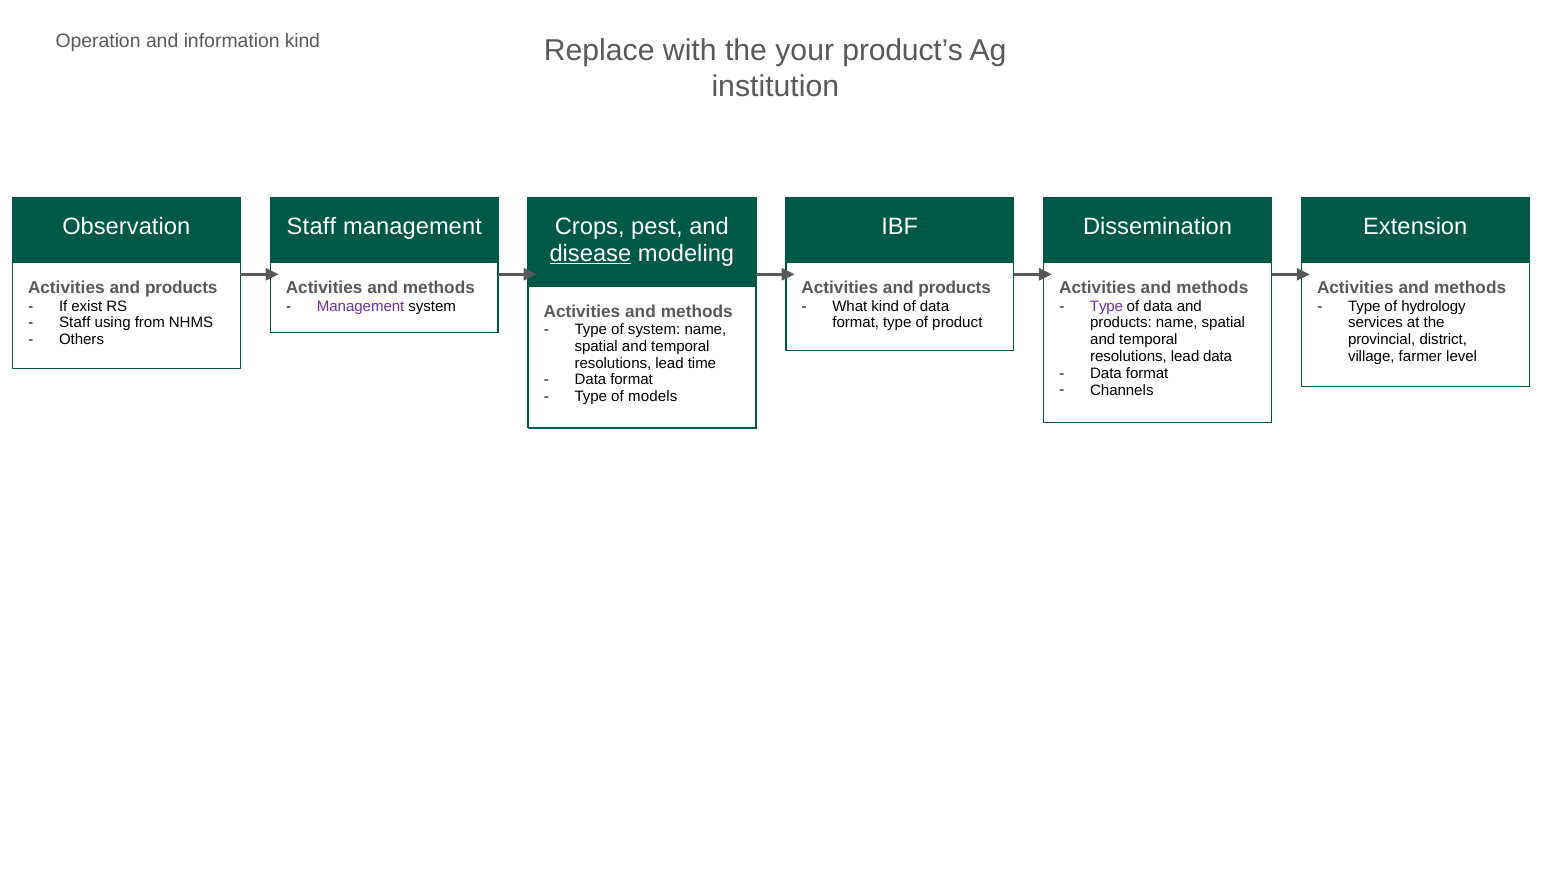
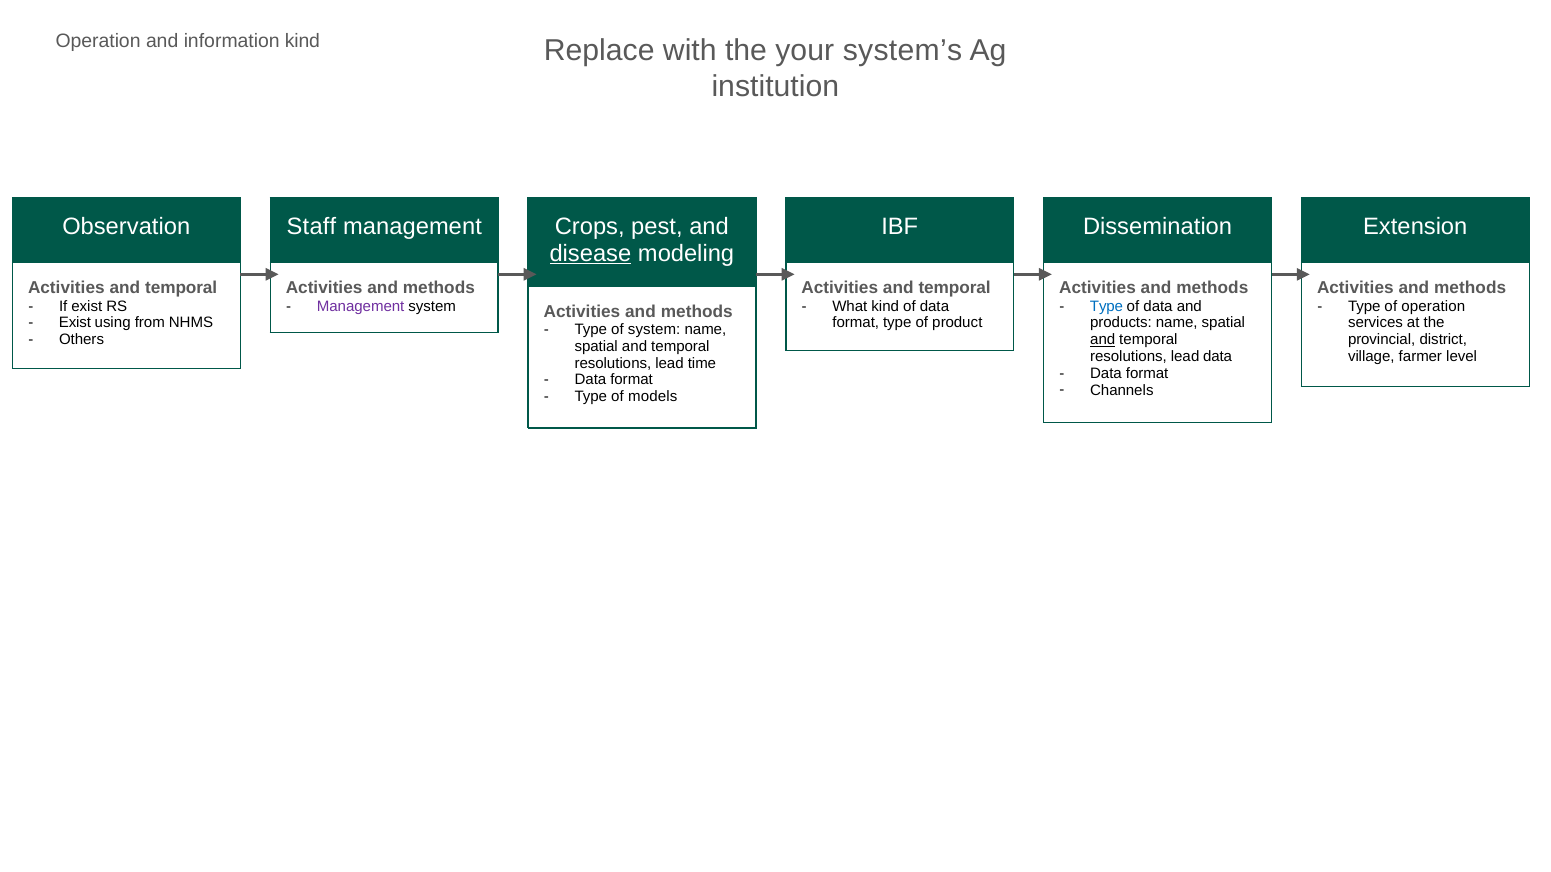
product’s: product’s -> system’s
products at (181, 288): products -> temporal
products at (955, 288): products -> temporal
Type at (1107, 306) colour: purple -> blue
of hydrology: hydrology -> operation
Staff at (75, 323): Staff -> Exist
and at (1103, 340) underline: none -> present
